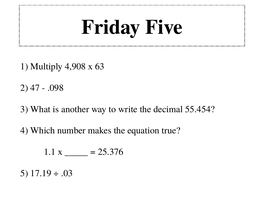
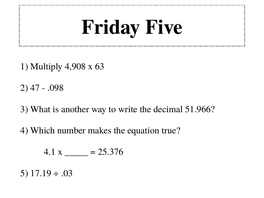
55.454: 55.454 -> 51.966
1.1: 1.1 -> 4.1
